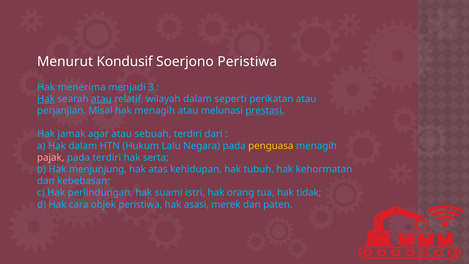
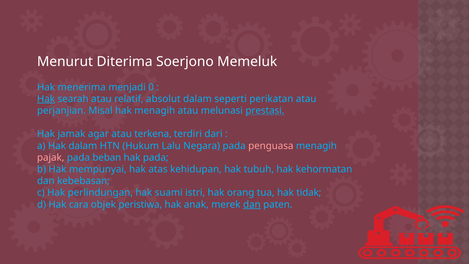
Kondusif: Kondusif -> Diterima
Soerjono Peristiwa: Peristiwa -> Memeluk
3: 3 -> 0
atau at (101, 99) underline: present -> none
wilayah: wilayah -> absolut
sebuah: sebuah -> terkena
penguasa colour: yellow -> pink
pada terdiri: terdiri -> beban
hak serta: serta -> pada
menjunjung: menjunjung -> mempunyai
asasi: asasi -> anak
dan at (252, 204) underline: none -> present
